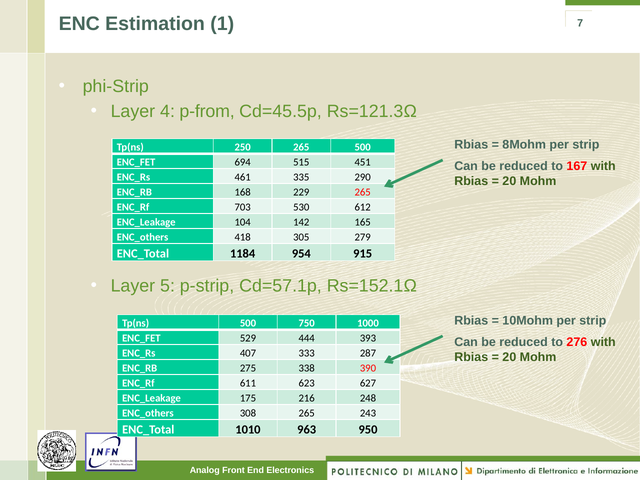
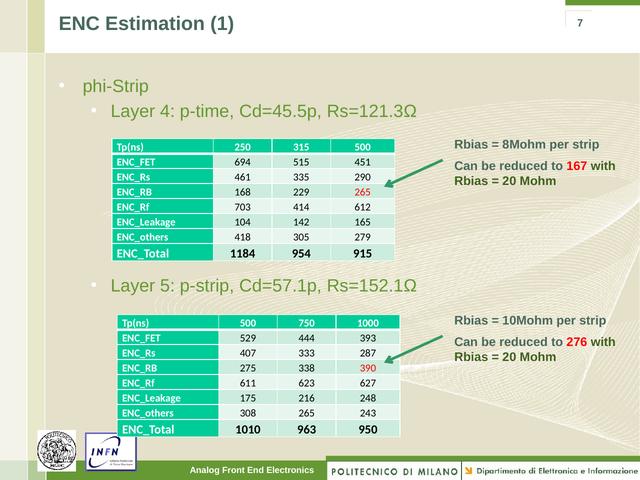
p-from: p-from -> p-time
250 265: 265 -> 315
530: 530 -> 414
